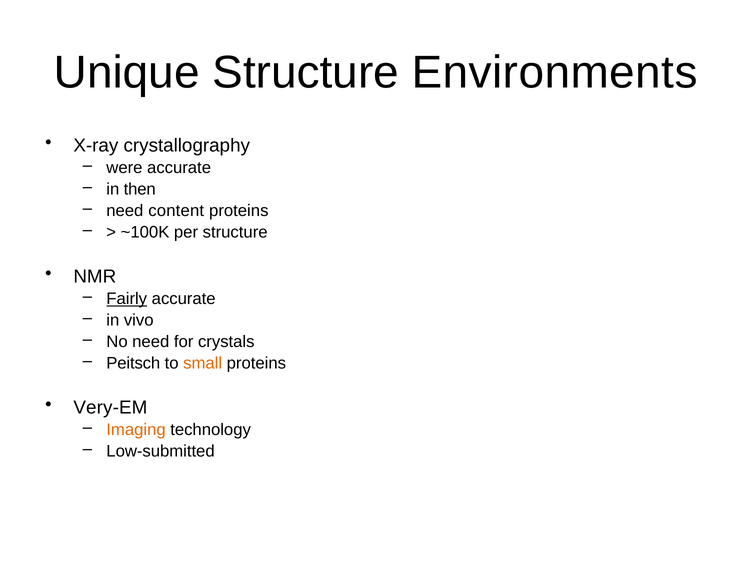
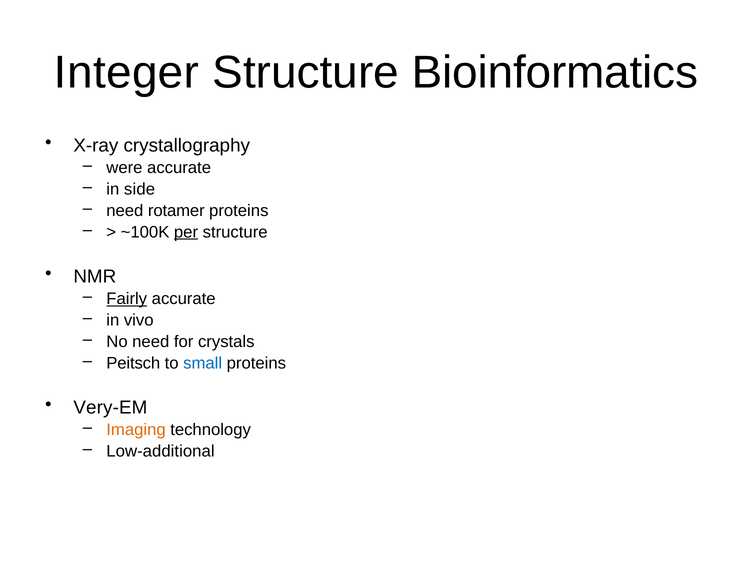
Unique: Unique -> Integer
Environments: Environments -> Bioinformatics
then: then -> side
content: content -> rotamer
per underline: none -> present
small colour: orange -> blue
Low-submitted: Low-submitted -> Low-additional
